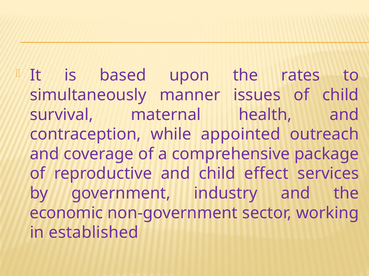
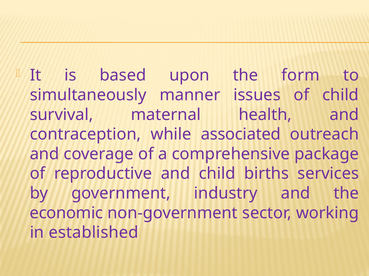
rates: rates -> form
appointed: appointed -> associated
effect: effect -> births
